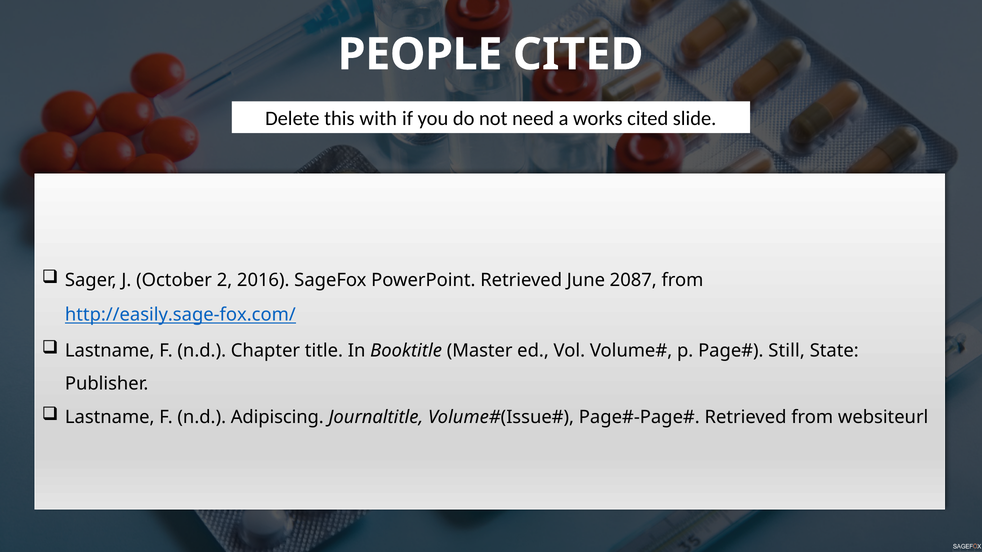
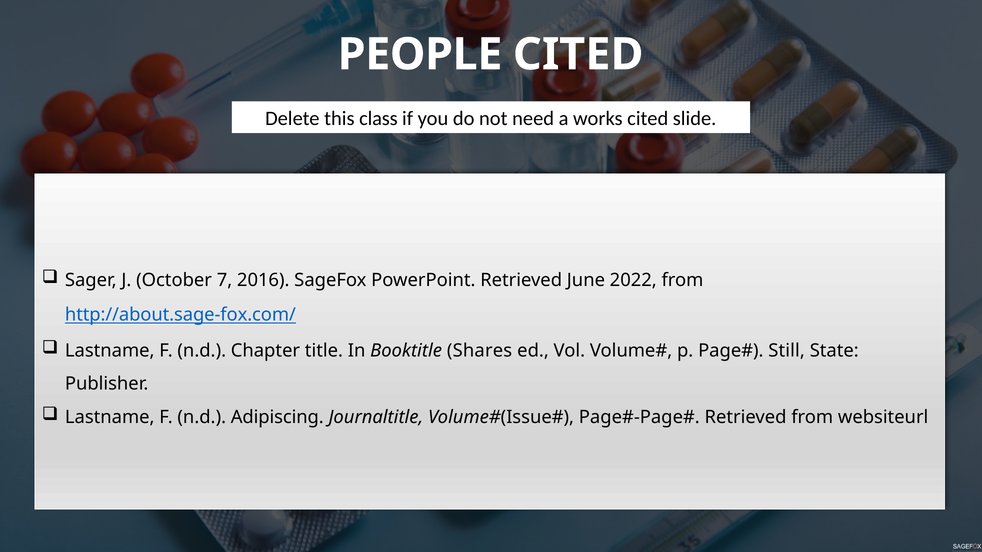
with: with -> class
2: 2 -> 7
2087: 2087 -> 2022
http://easily.sage-fox.com/: http://easily.sage-fox.com/ -> http://about.sage-fox.com/
Master: Master -> Shares
